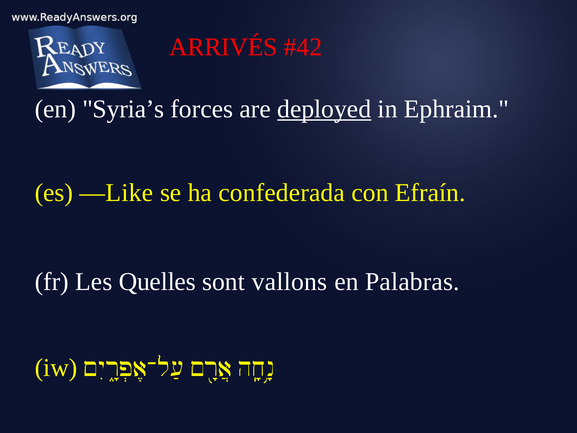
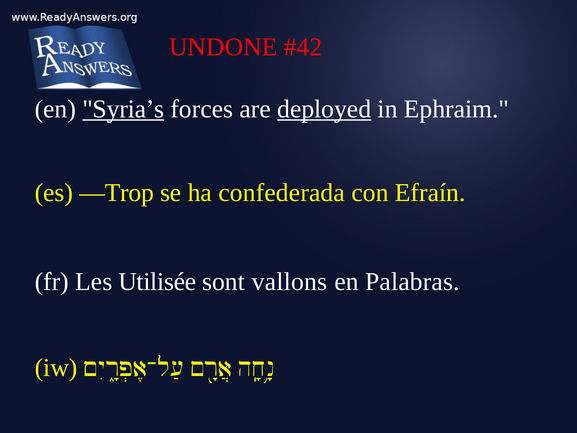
ARRIVÉS: ARRIVÉS -> UNDONE
Syria’s underline: none -> present
—Like: —Like -> —Trop
Quelles: Quelles -> Utilisée
